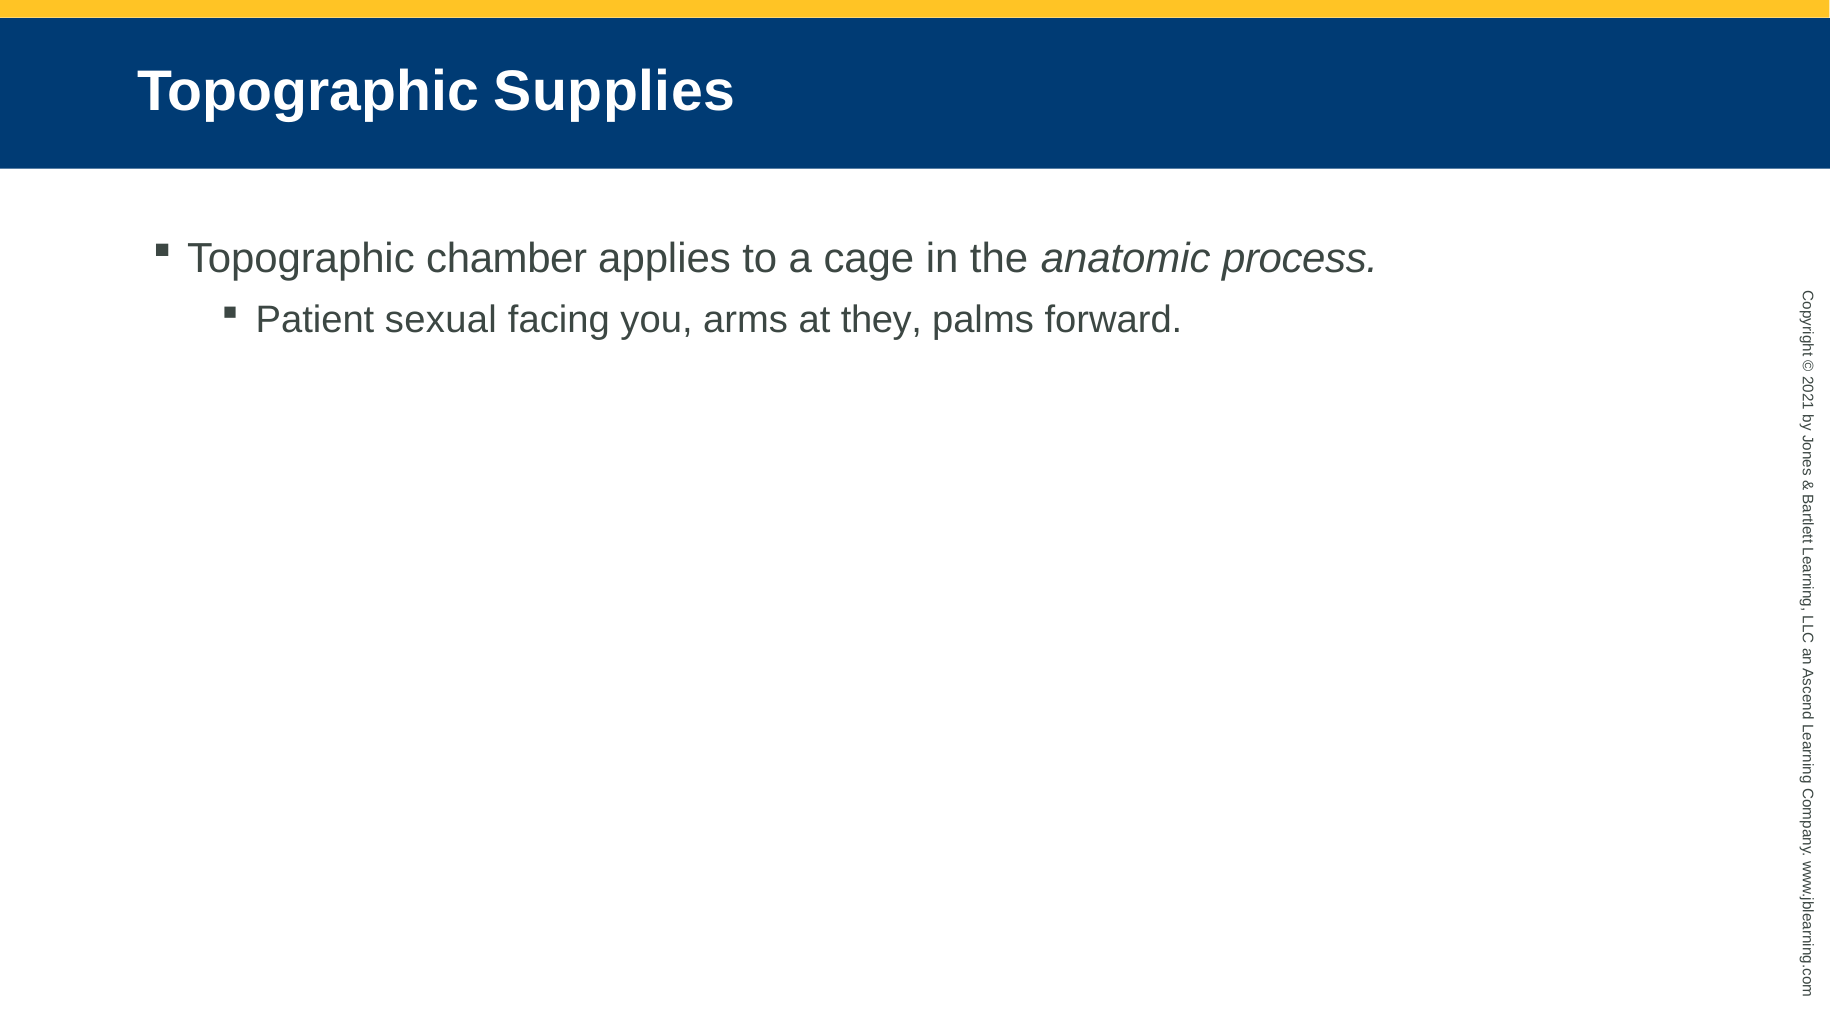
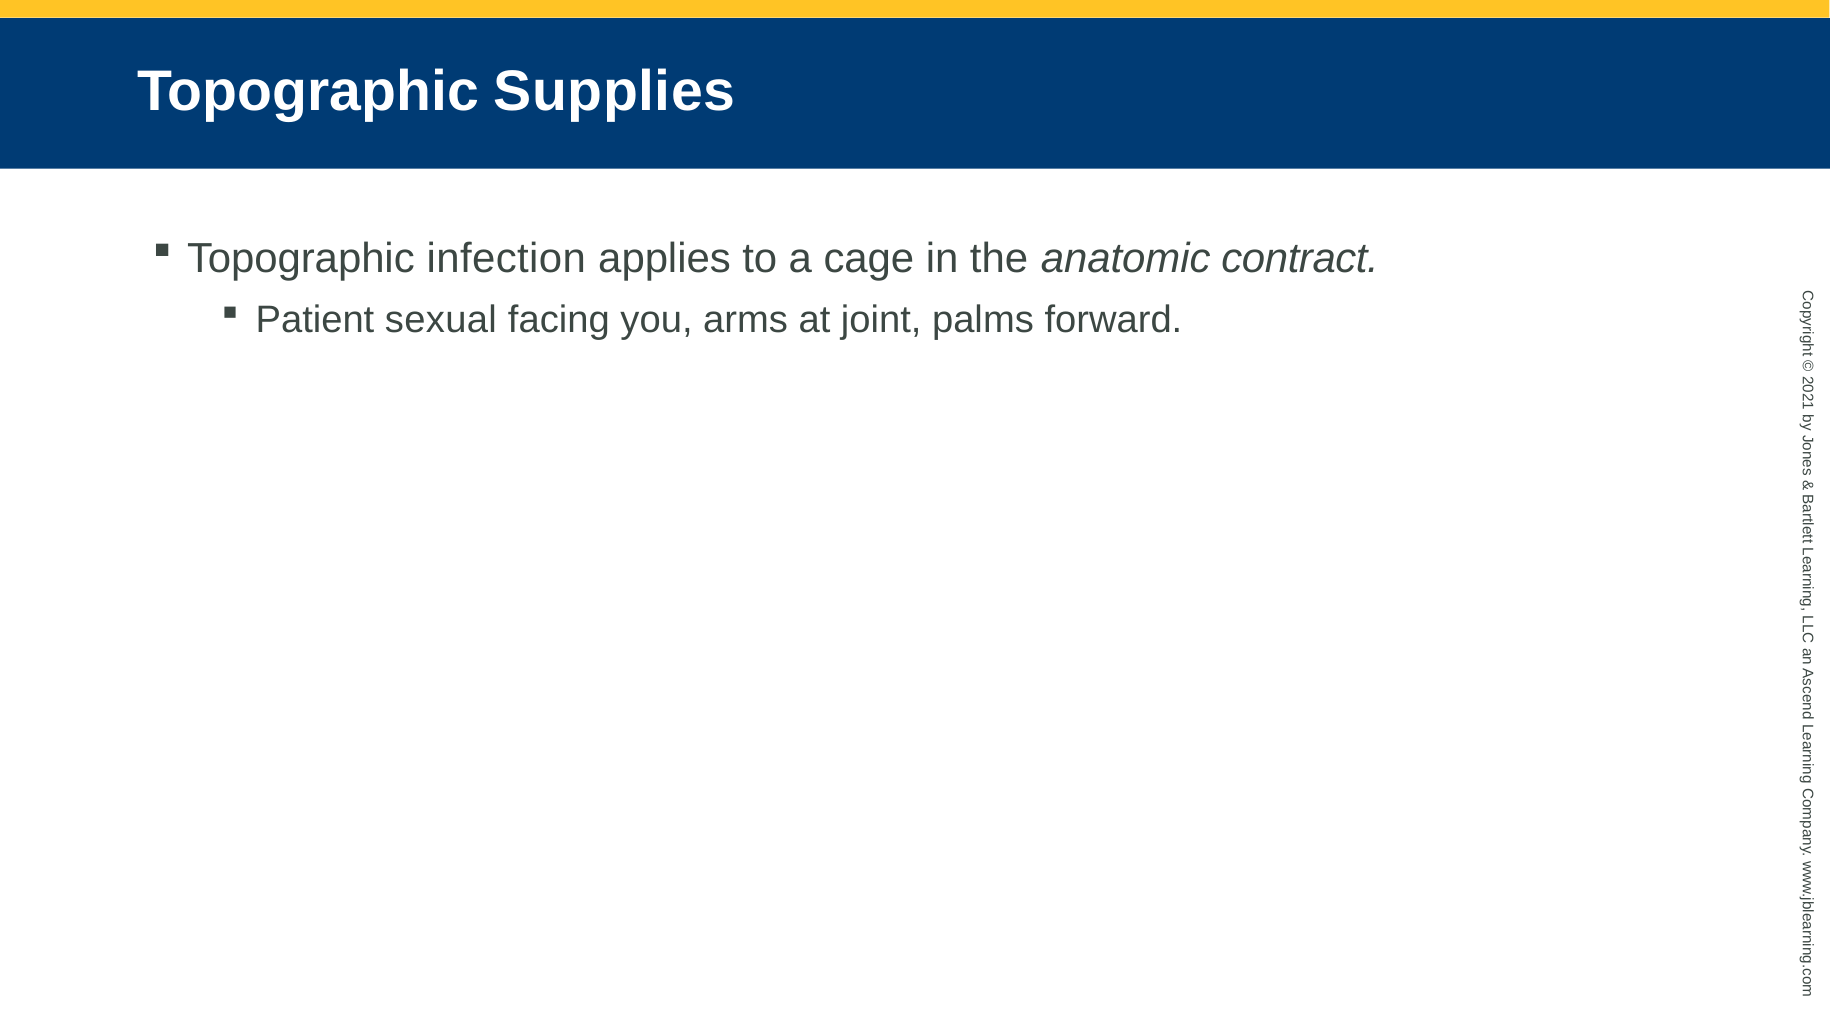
chamber: chamber -> infection
process: process -> contract
they: they -> joint
